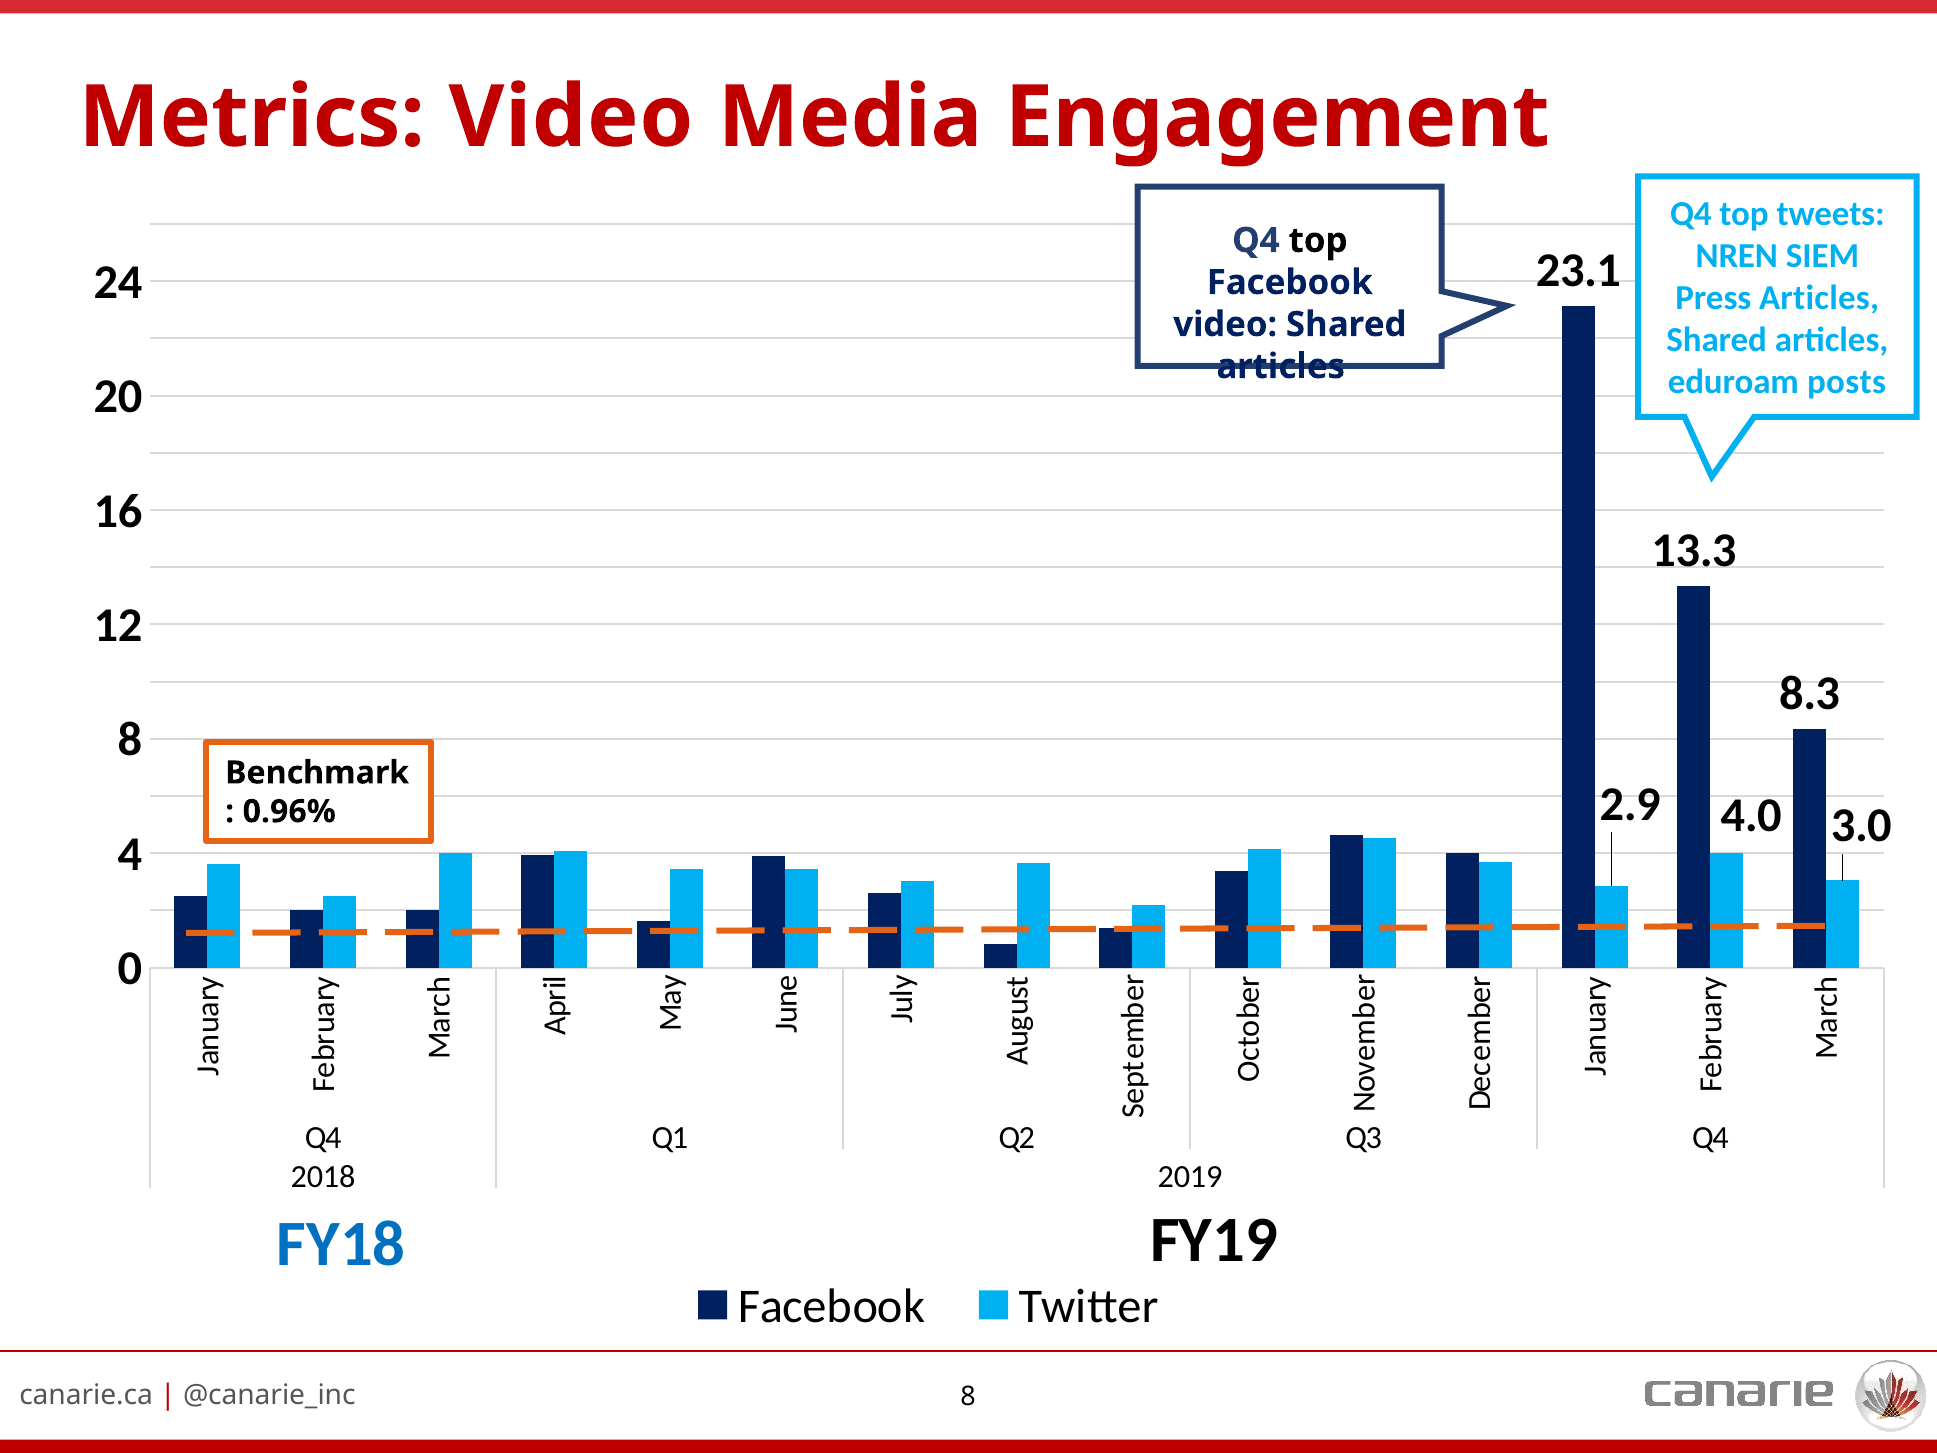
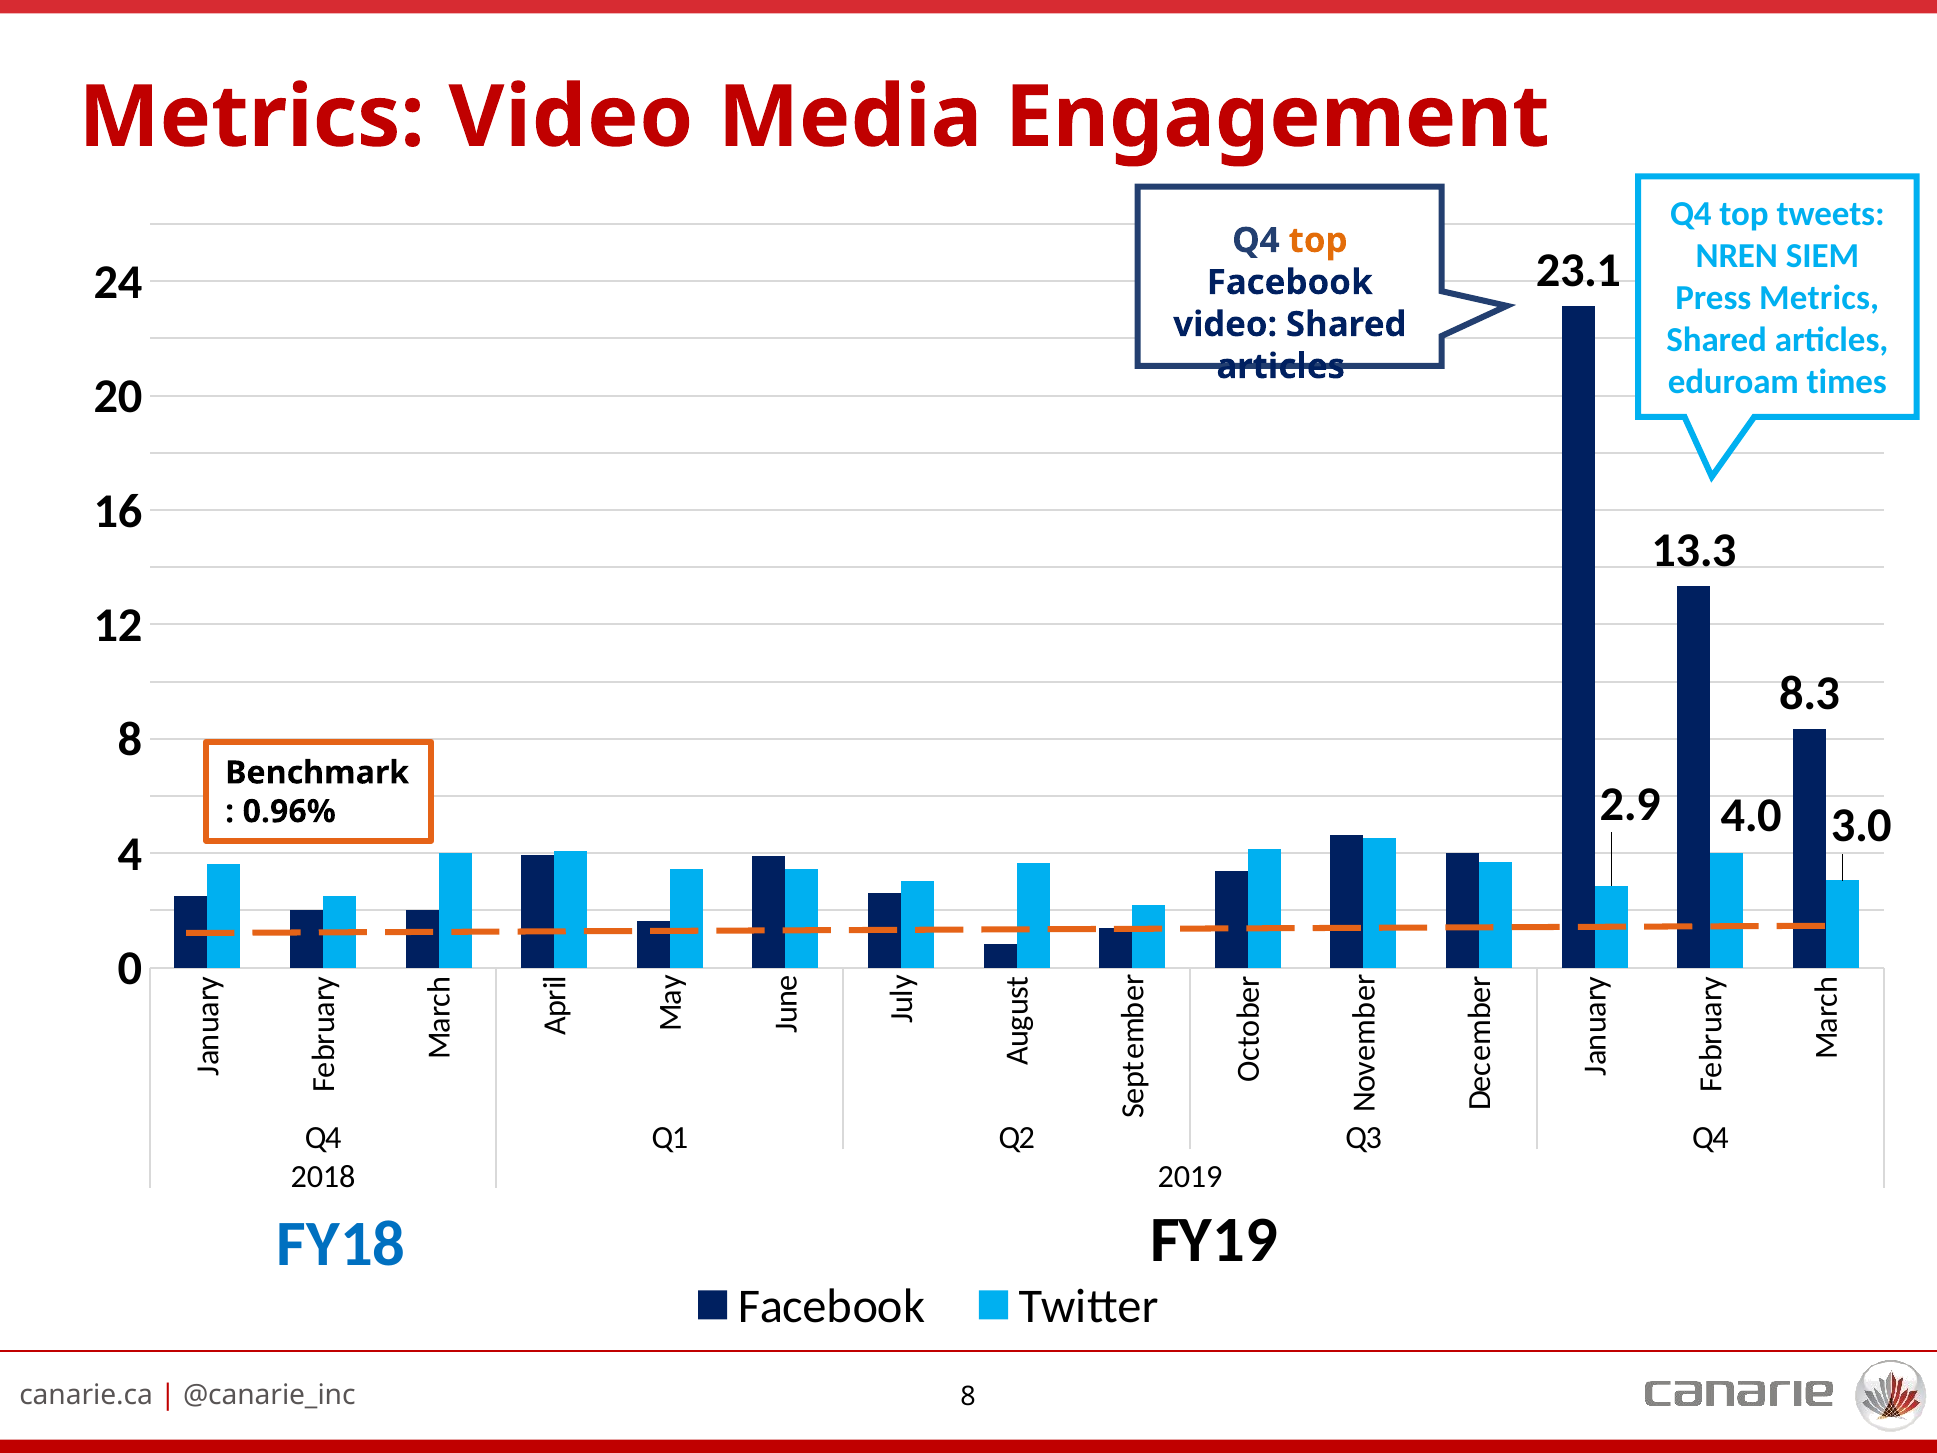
top at (1318, 240) colour: black -> orange
Press Articles: Articles -> Metrics
posts: posts -> times
